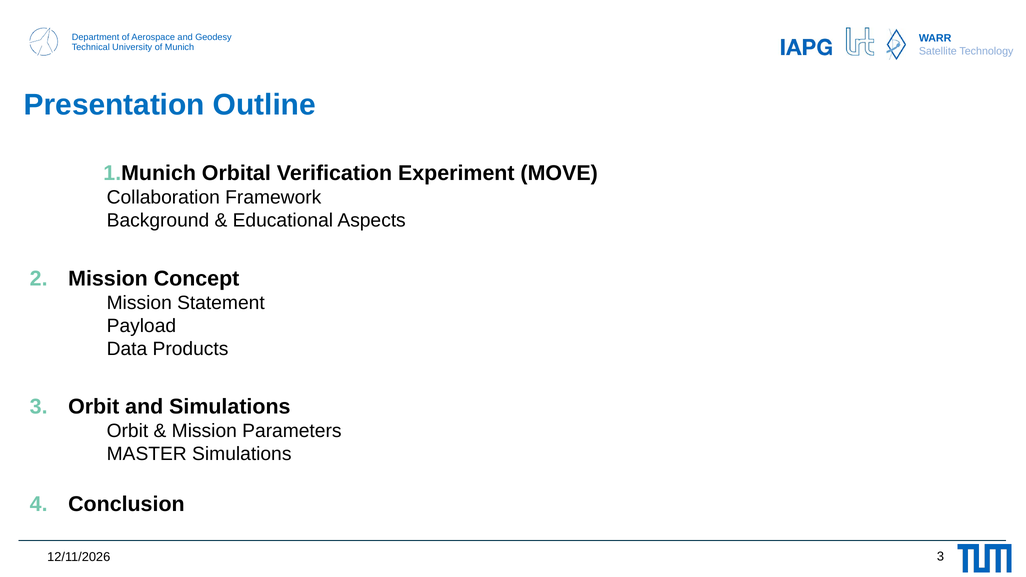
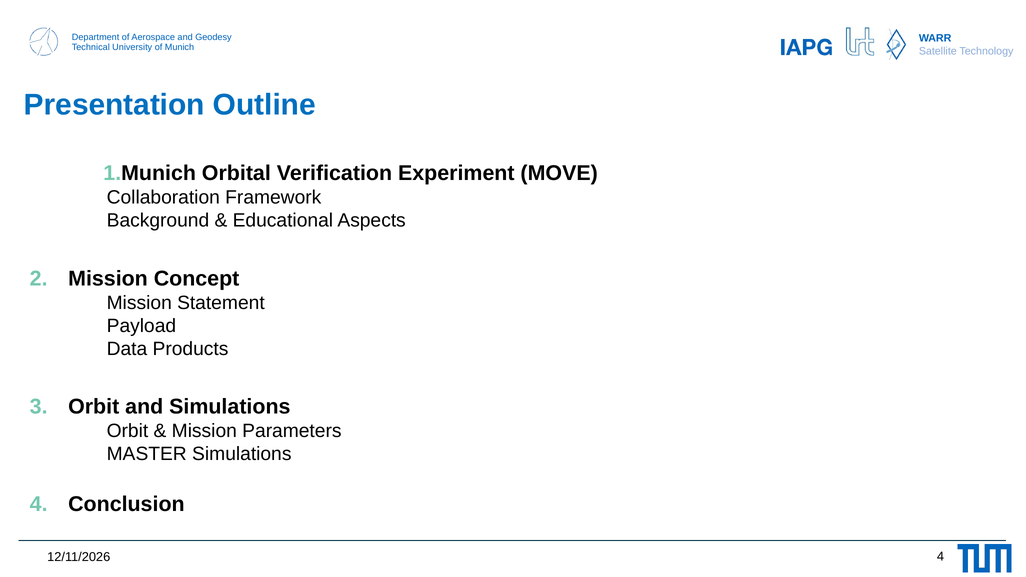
3 at (940, 557): 3 -> 4
